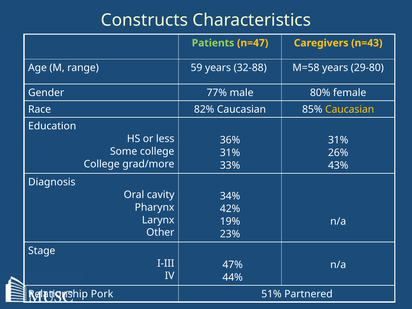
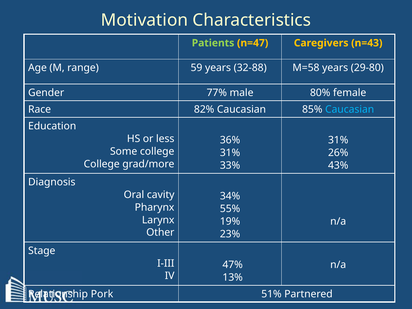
Constructs: Constructs -> Motivation
Caucasian at (350, 109) colour: yellow -> light blue
42%: 42% -> 55%
44%: 44% -> 13%
